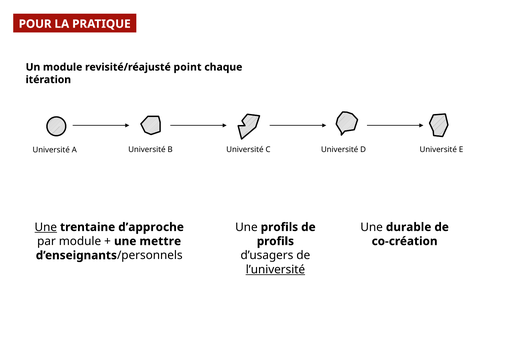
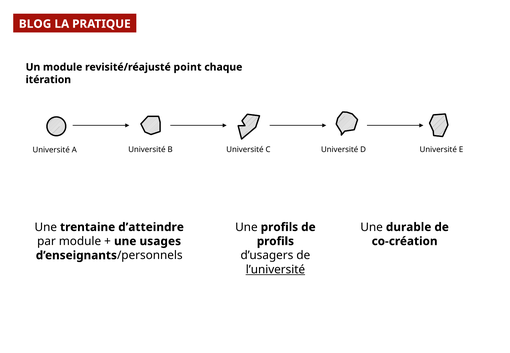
POUR: POUR -> BLOG
Une at (46, 227) underline: present -> none
d’approche: d’approche -> d’atteindre
mettre: mettre -> usages
